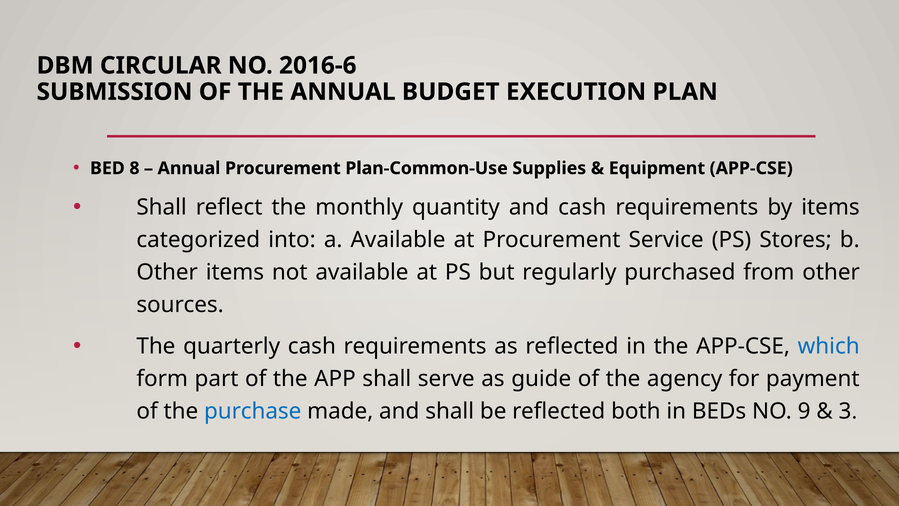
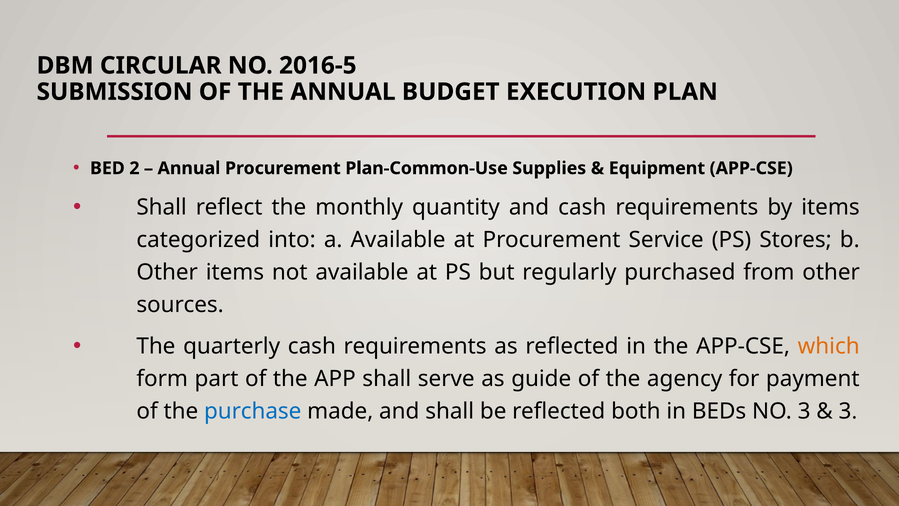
2016-6: 2016-6 -> 2016-5
8: 8 -> 2
which colour: blue -> orange
NO 9: 9 -> 3
